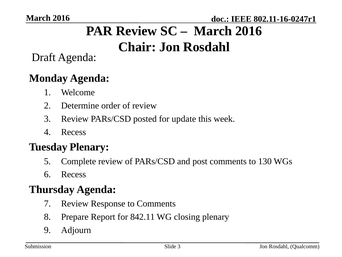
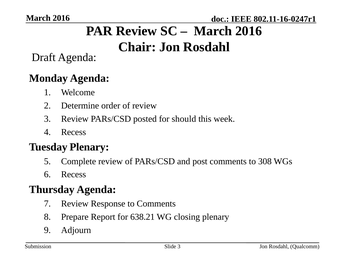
update: update -> should
130: 130 -> 308
842.11: 842.11 -> 638.21
